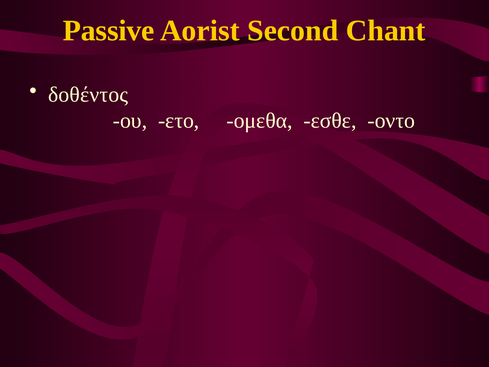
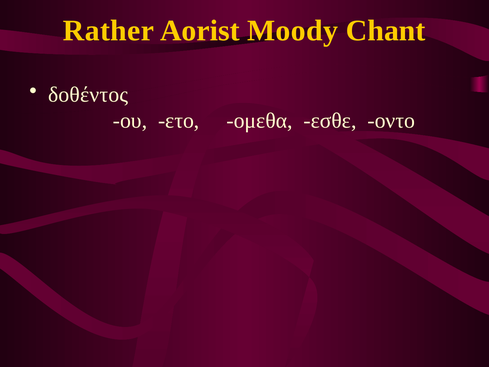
Passive: Passive -> Rather
Second: Second -> Moody
